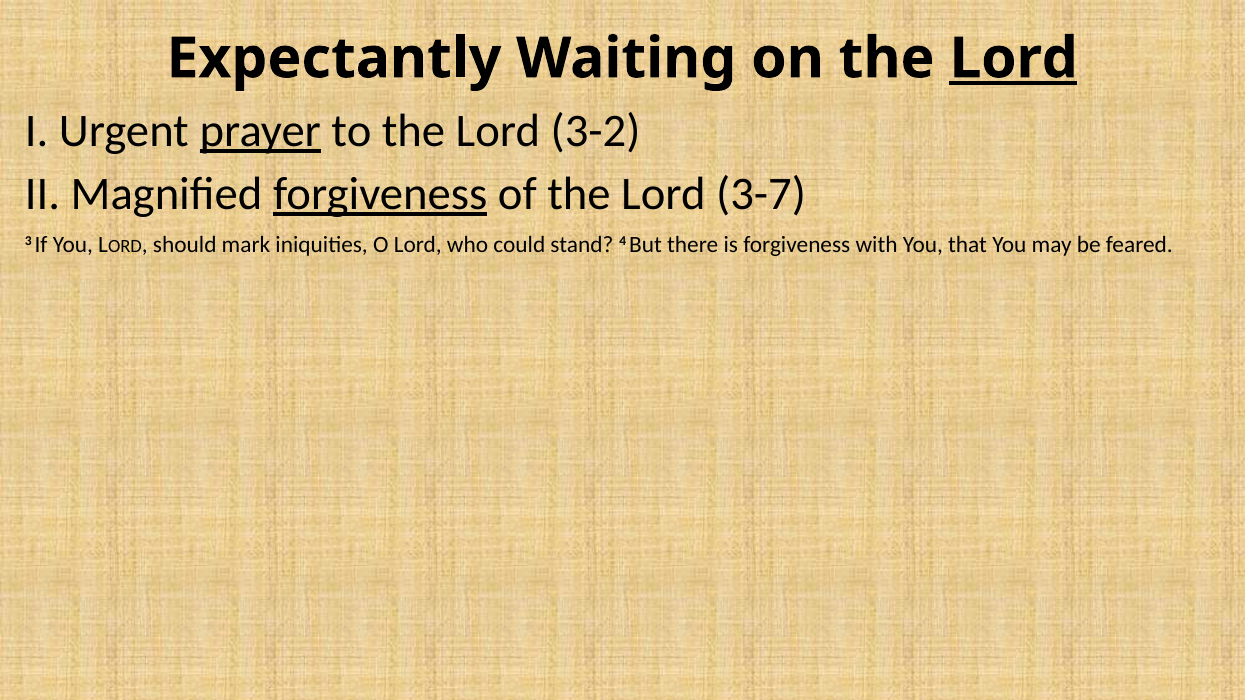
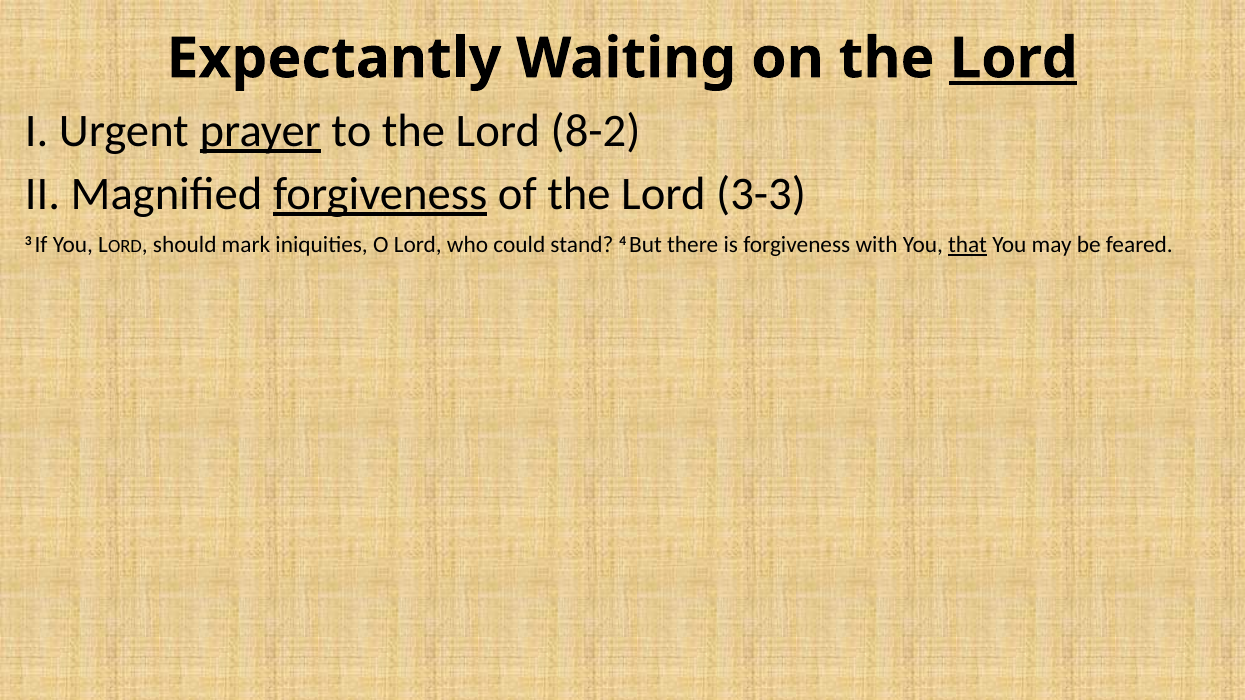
3-2: 3-2 -> 8-2
3-7: 3-7 -> 3-3
that underline: none -> present
